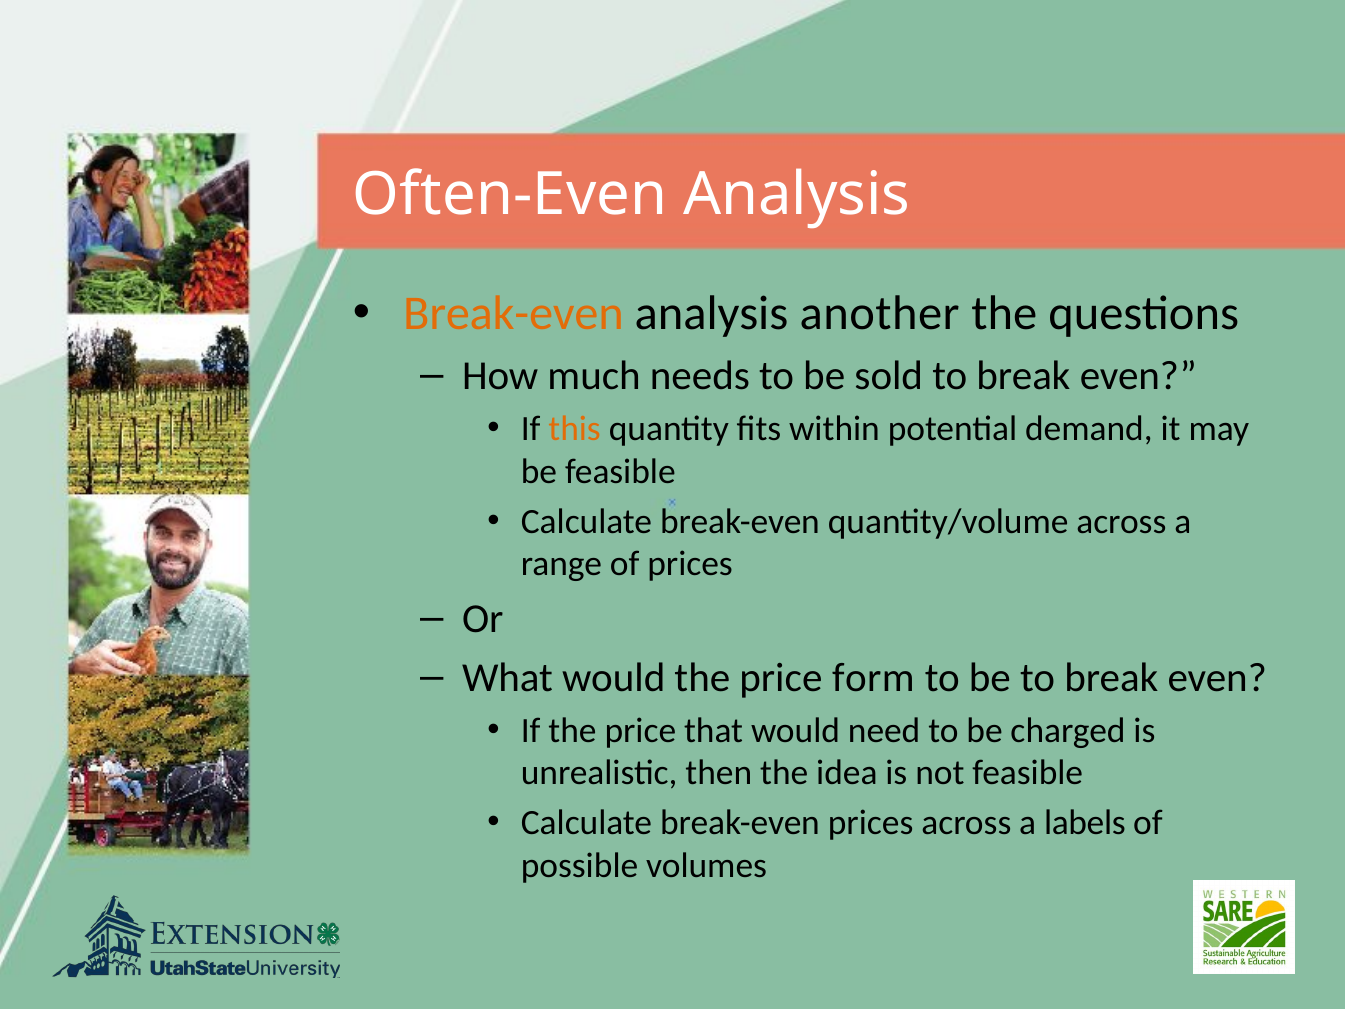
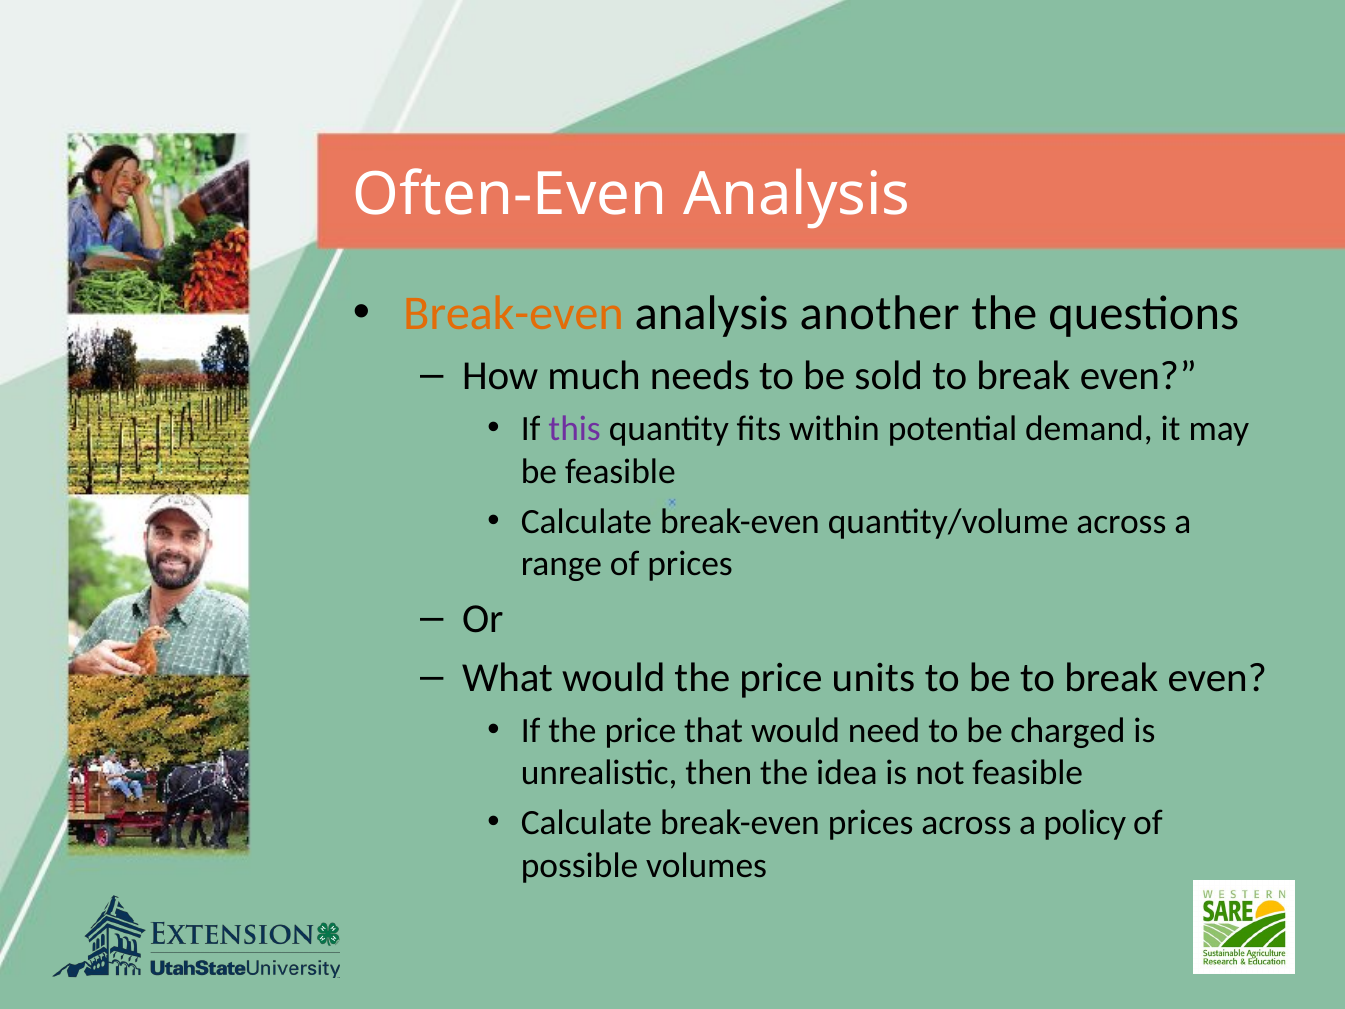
this colour: orange -> purple
form: form -> units
labels: labels -> policy
